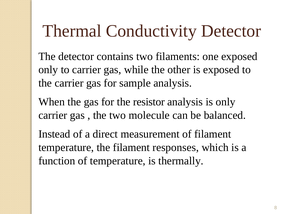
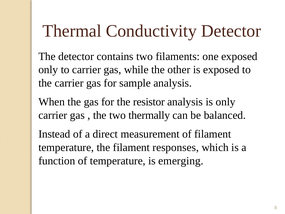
molecule: molecule -> thermally
thermally: thermally -> emerging
